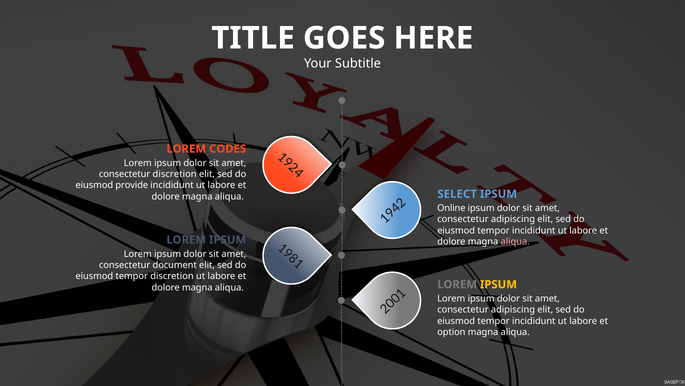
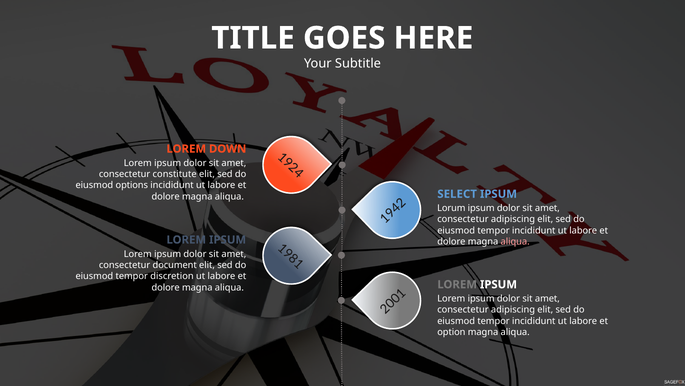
CODES: CODES -> DOWN
consectetur discretion: discretion -> constitute
provide: provide -> options
Online: Online -> Lorum
IPSUM at (498, 284) colour: yellow -> white
